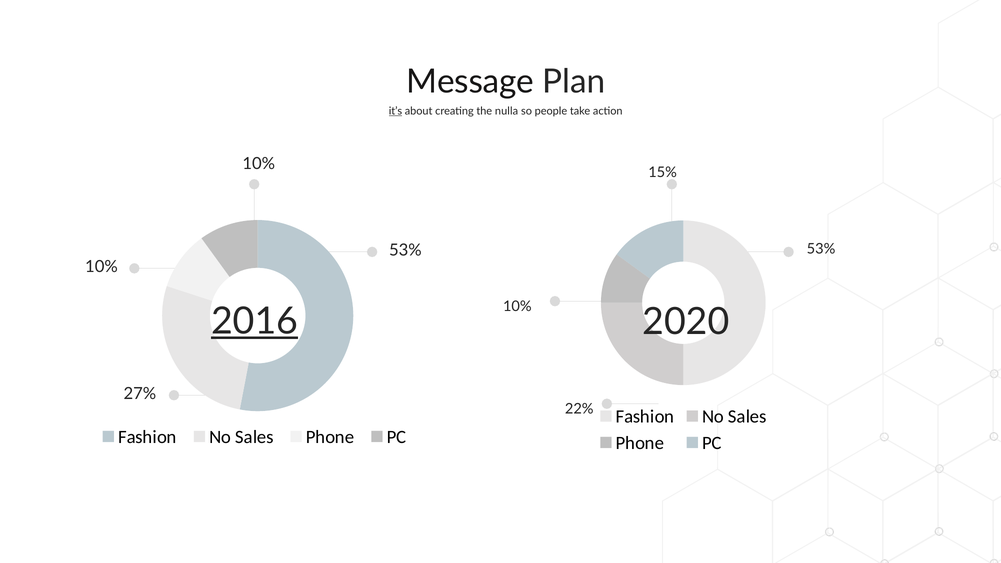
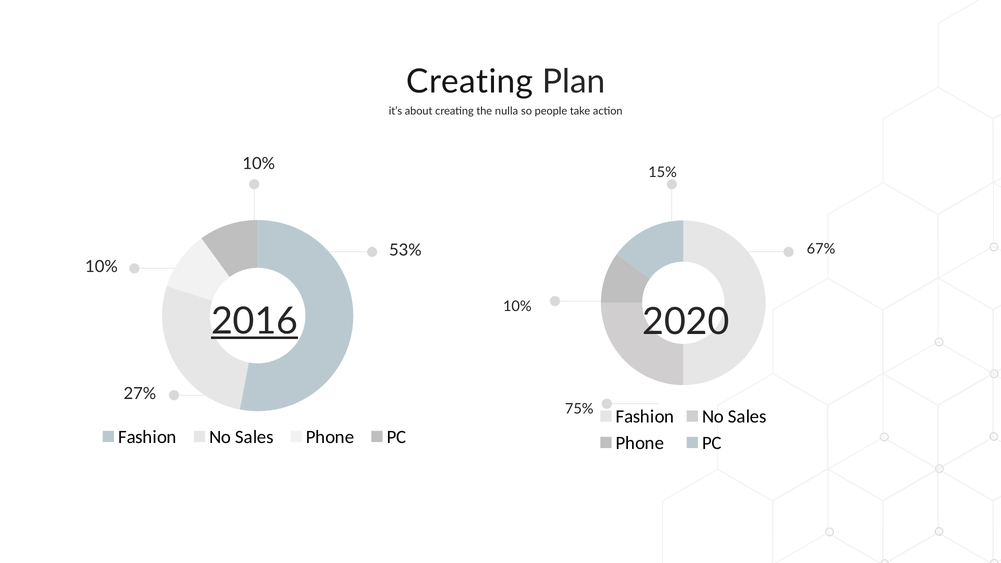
Message at (470, 82): Message -> Creating
it’s underline: present -> none
53% at (821, 249): 53% -> 67%
22%: 22% -> 75%
